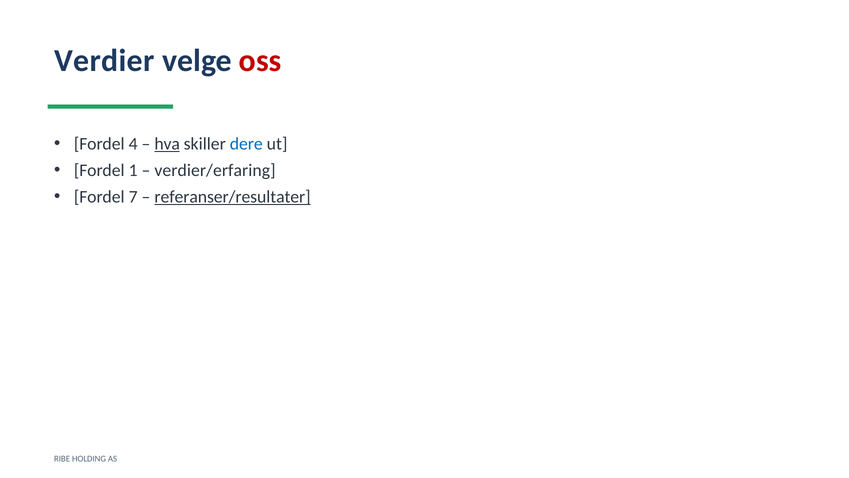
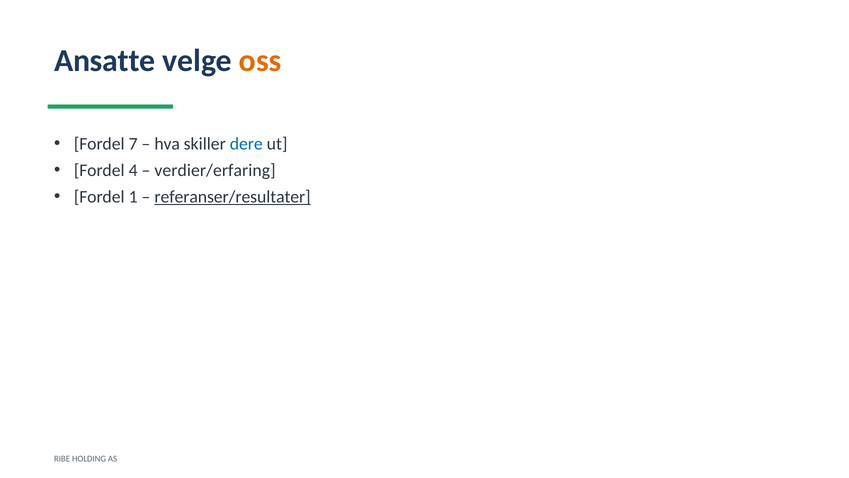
Verdier: Verdier -> Ansatte
oss colour: red -> orange
4: 4 -> 7
hva underline: present -> none
1: 1 -> 4
7: 7 -> 1
